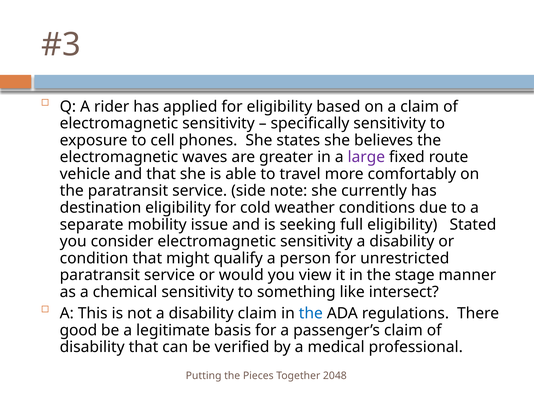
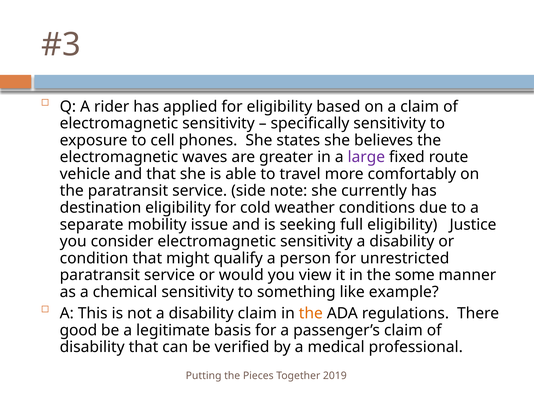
Stated: Stated -> Justice
stage: stage -> some
intersect: intersect -> example
the at (311, 313) colour: blue -> orange
2048: 2048 -> 2019
